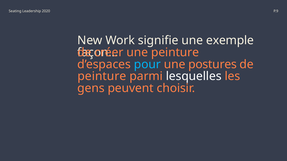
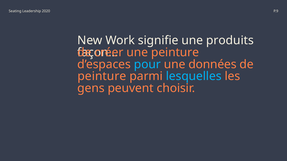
exemple: exemple -> produits
postures: postures -> données
lesquelles colour: white -> light blue
